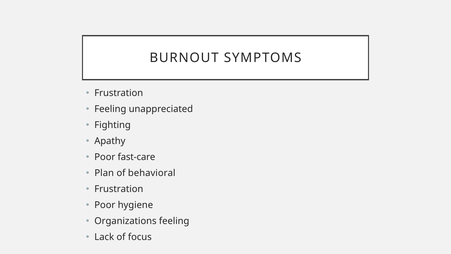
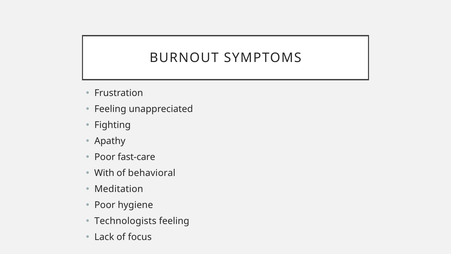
Plan: Plan -> With
Frustration at (119, 189): Frustration -> Meditation
Organizations: Organizations -> Technologists
